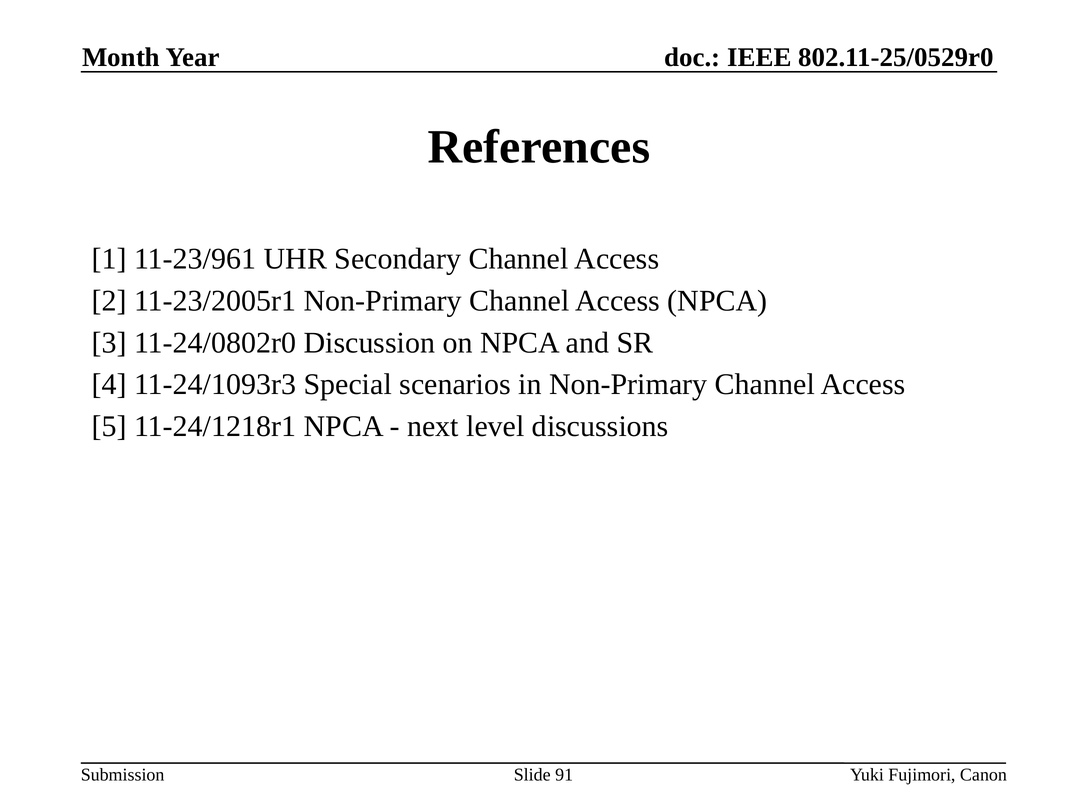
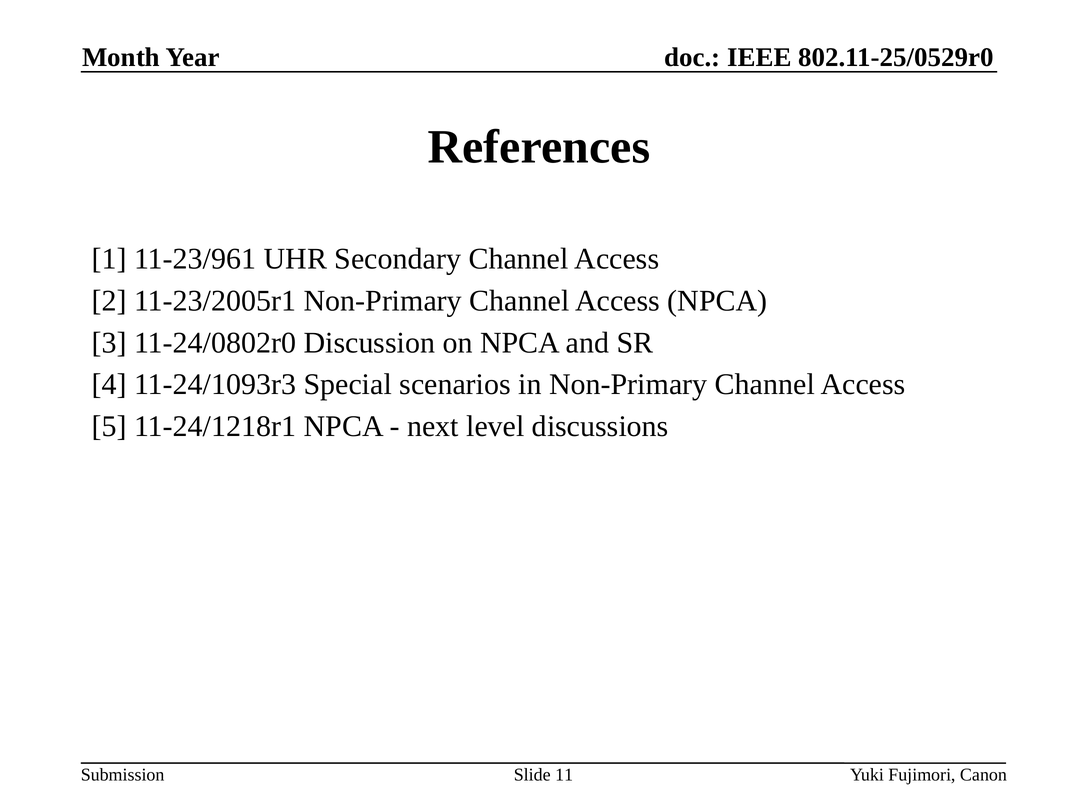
91: 91 -> 11
